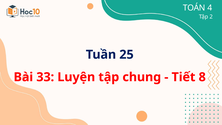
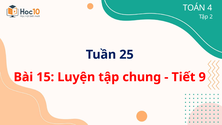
33: 33 -> 15
8: 8 -> 9
